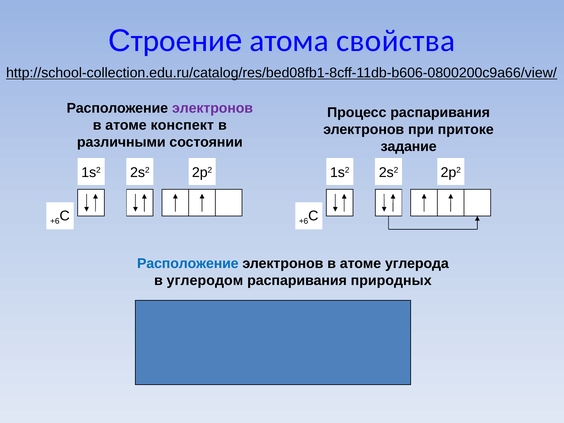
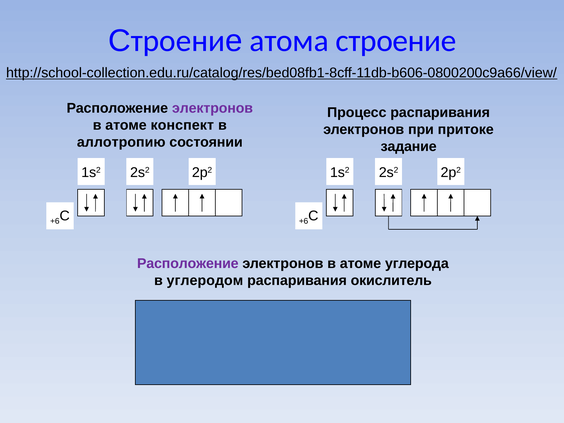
свойства: свойства -> строение
различными: различными -> аллотропию
Расположение at (188, 264) colour: blue -> purple
природных: природных -> окислитель
